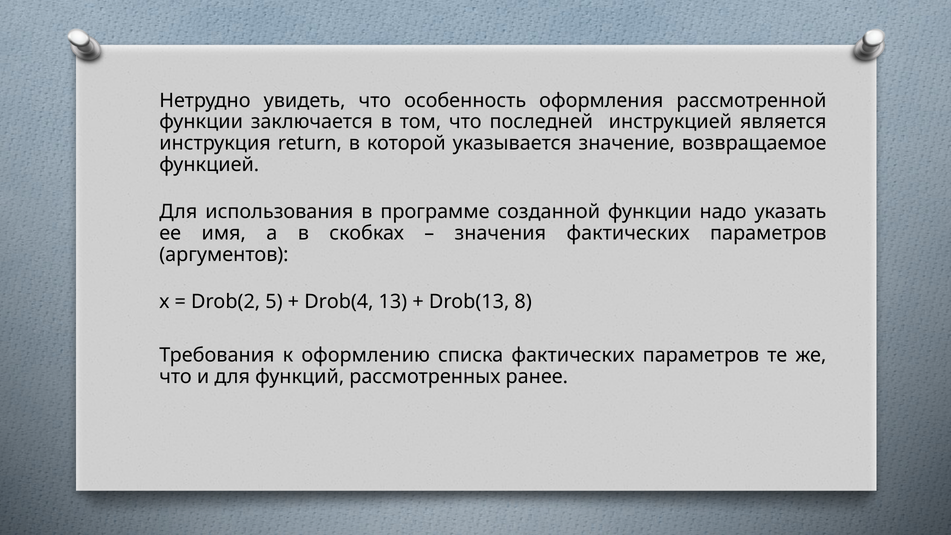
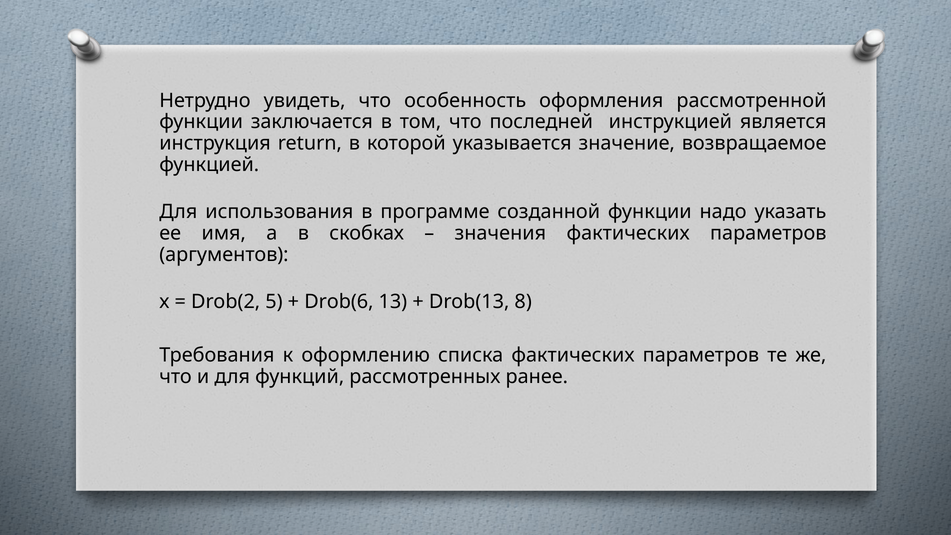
Drob(4: Drob(4 -> Drob(6
